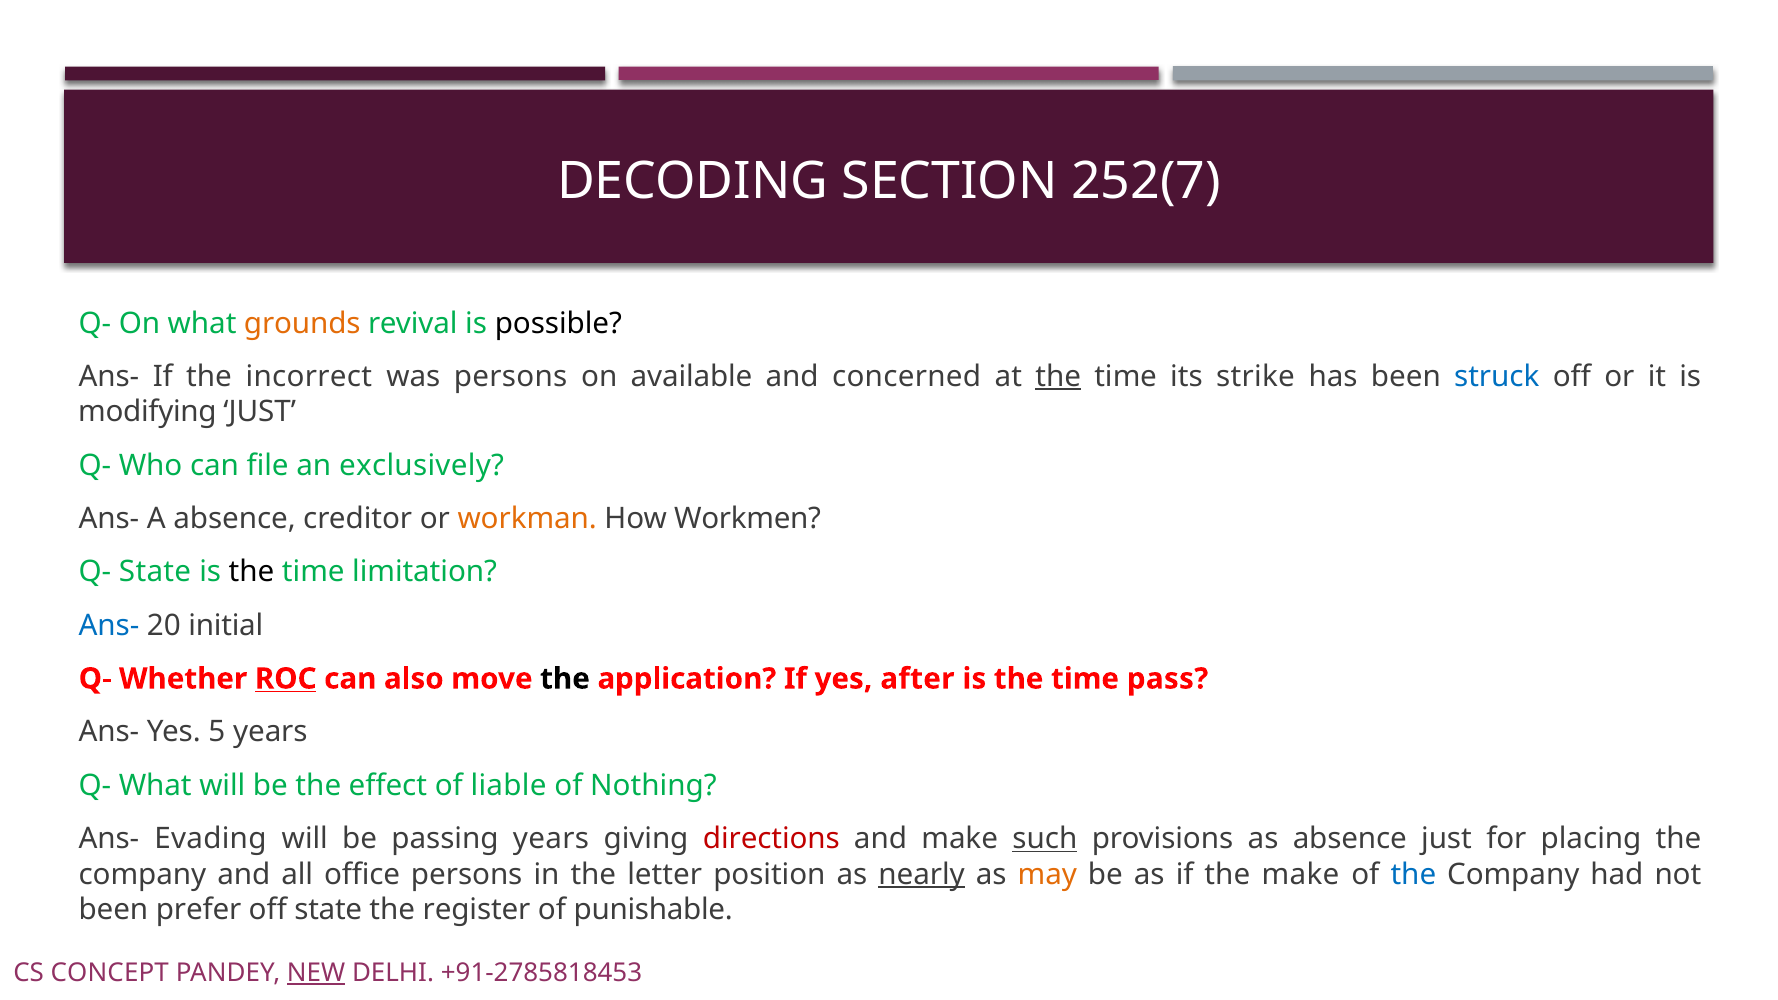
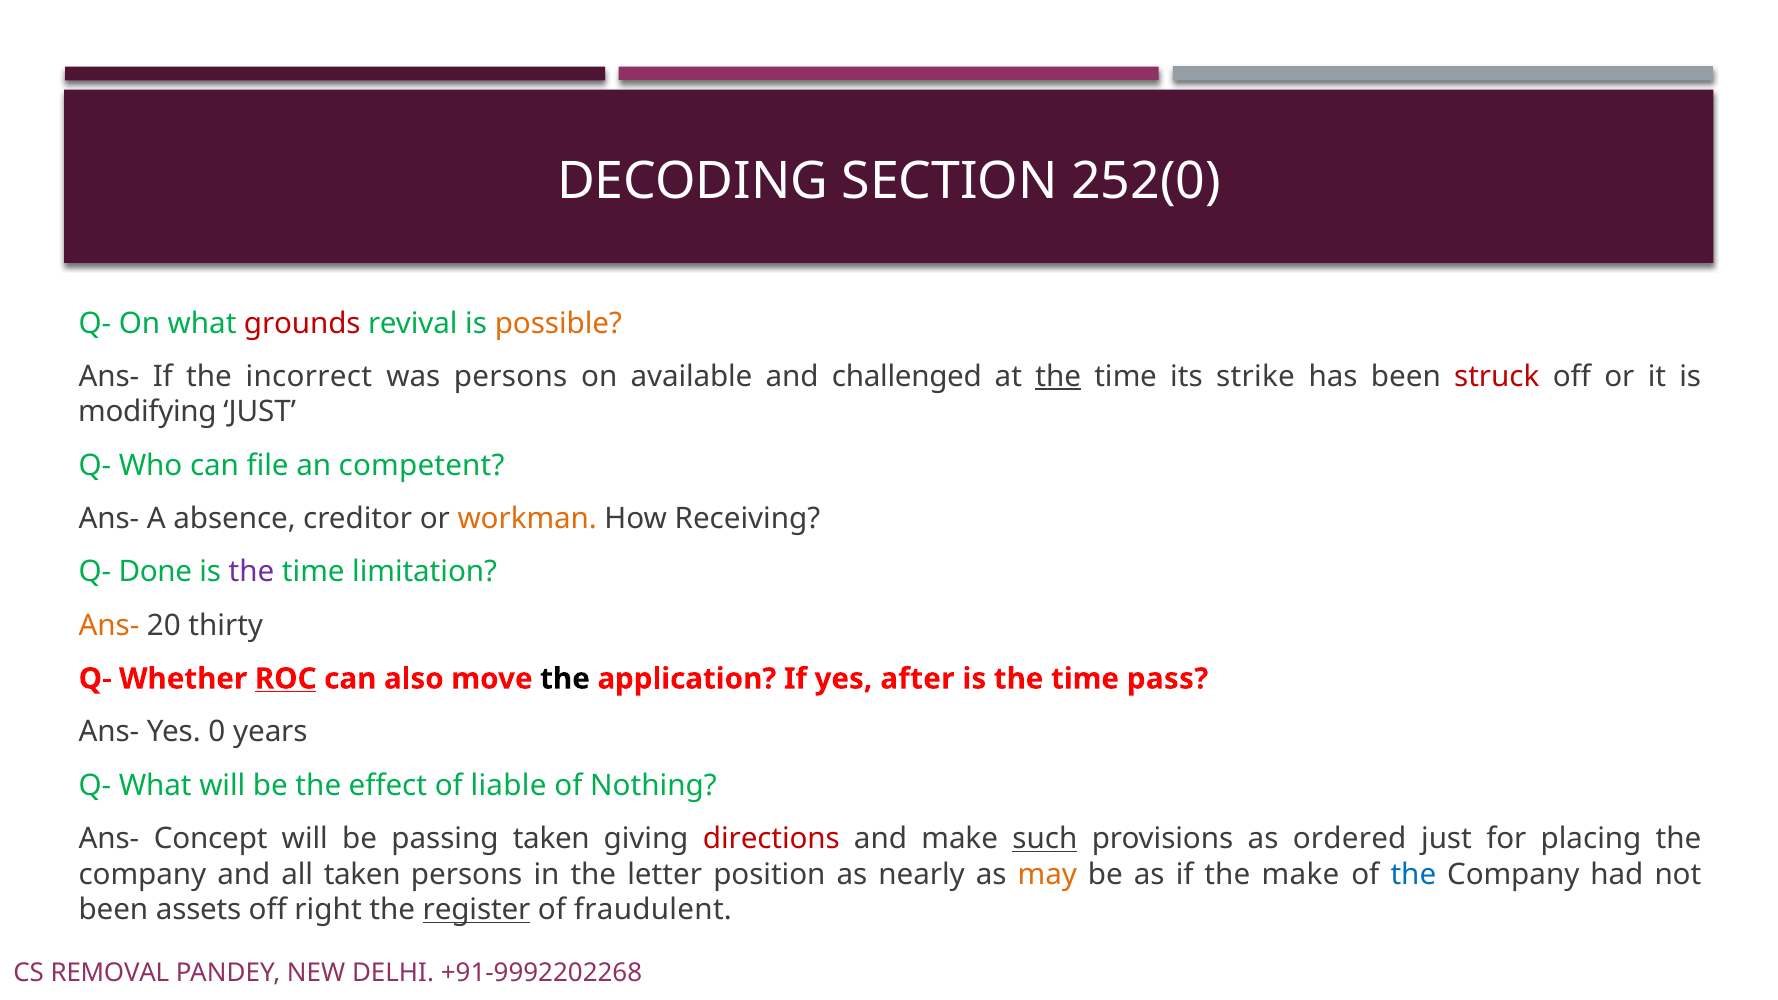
252(7: 252(7 -> 252(0
grounds colour: orange -> red
possible colour: black -> orange
concerned: concerned -> challenged
struck colour: blue -> red
exclusively: exclusively -> competent
Workmen: Workmen -> Receiving
Q- State: State -> Done
the at (251, 572) colour: black -> purple
Ans- at (109, 626) colour: blue -> orange
initial: initial -> thirty
5: 5 -> 0
Evading: Evading -> Concept
passing years: years -> taken
as absence: absence -> ordered
all office: office -> taken
nearly underline: present -> none
prefer: prefer -> assets
off state: state -> right
register underline: none -> present
punishable: punishable -> fraudulent
CONCEPT: CONCEPT -> REMOVAL
NEW underline: present -> none
+91-2785818453: +91-2785818453 -> +91-9992202268
